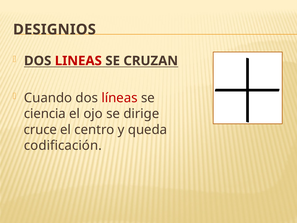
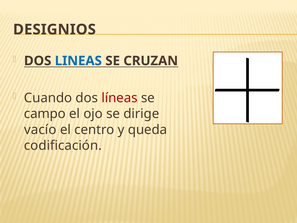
LINEAS colour: red -> blue
ciencia: ciencia -> campo
cruce: cruce -> vacío
